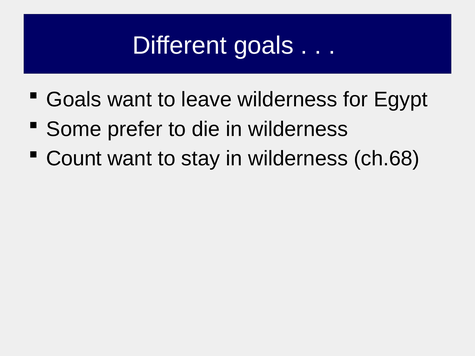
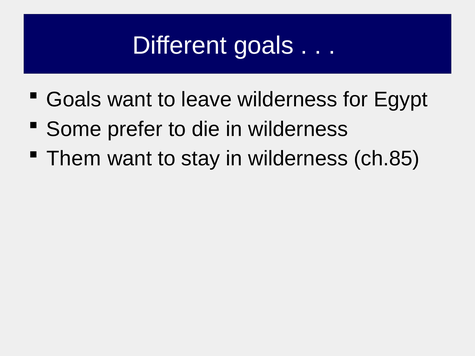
Count: Count -> Them
ch.68: ch.68 -> ch.85
